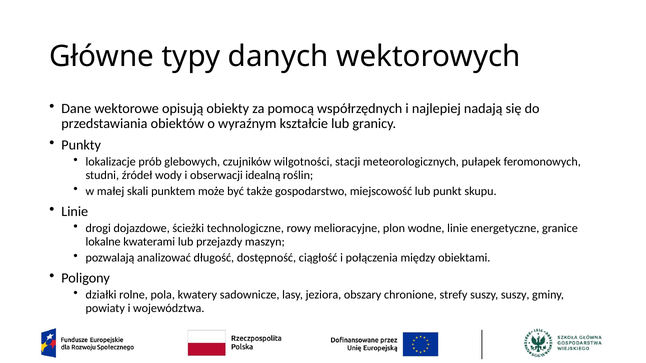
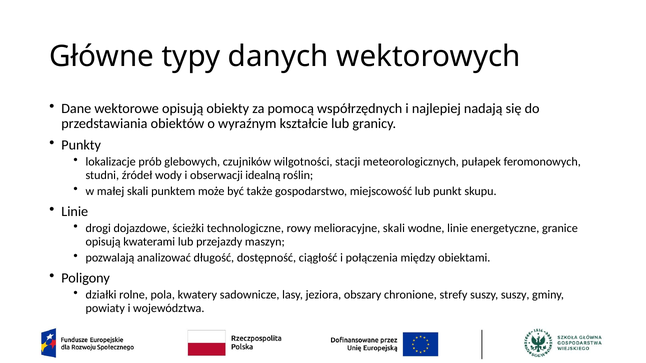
melioracyjne plon: plon -> skali
lokalne at (103, 242): lokalne -> opisują
